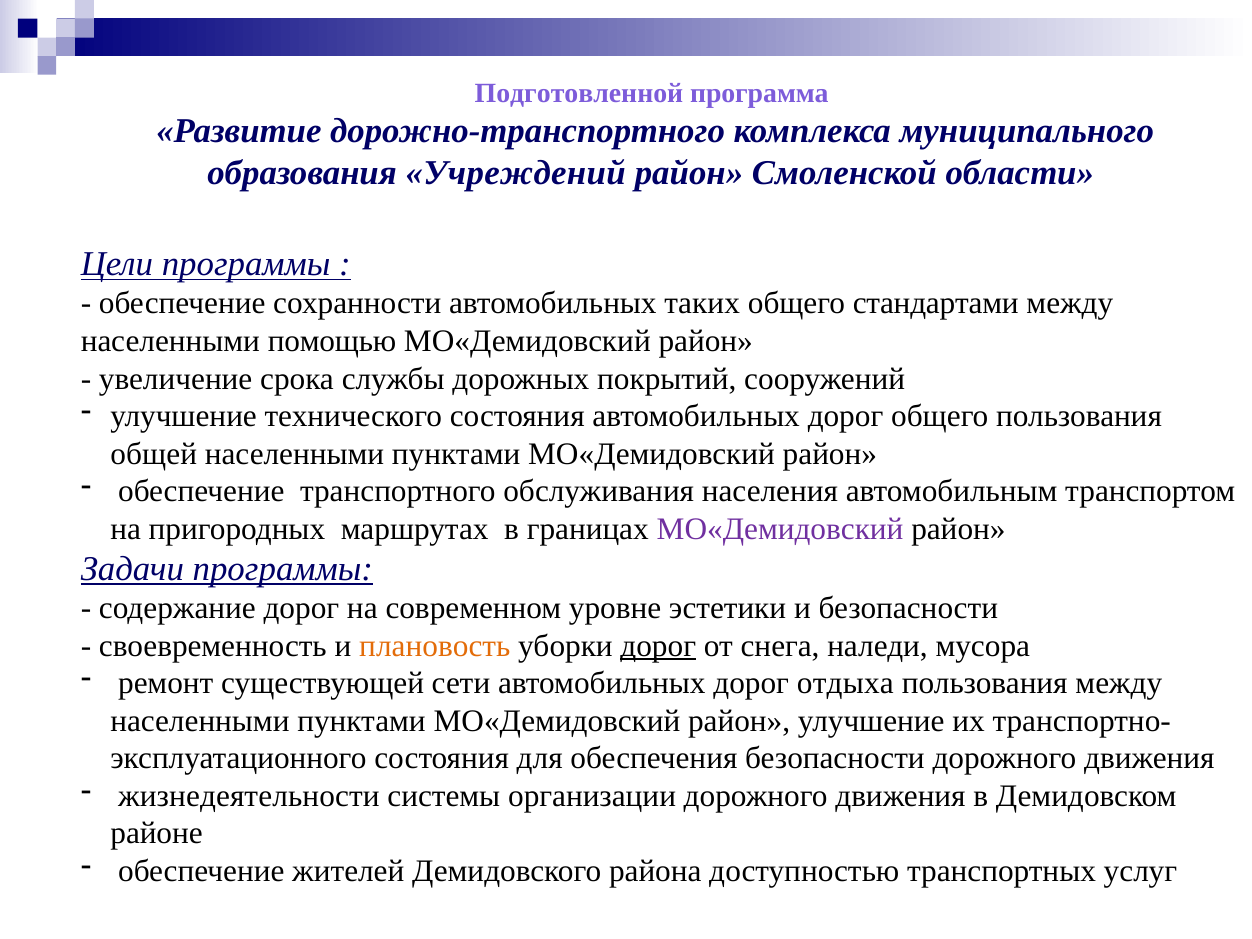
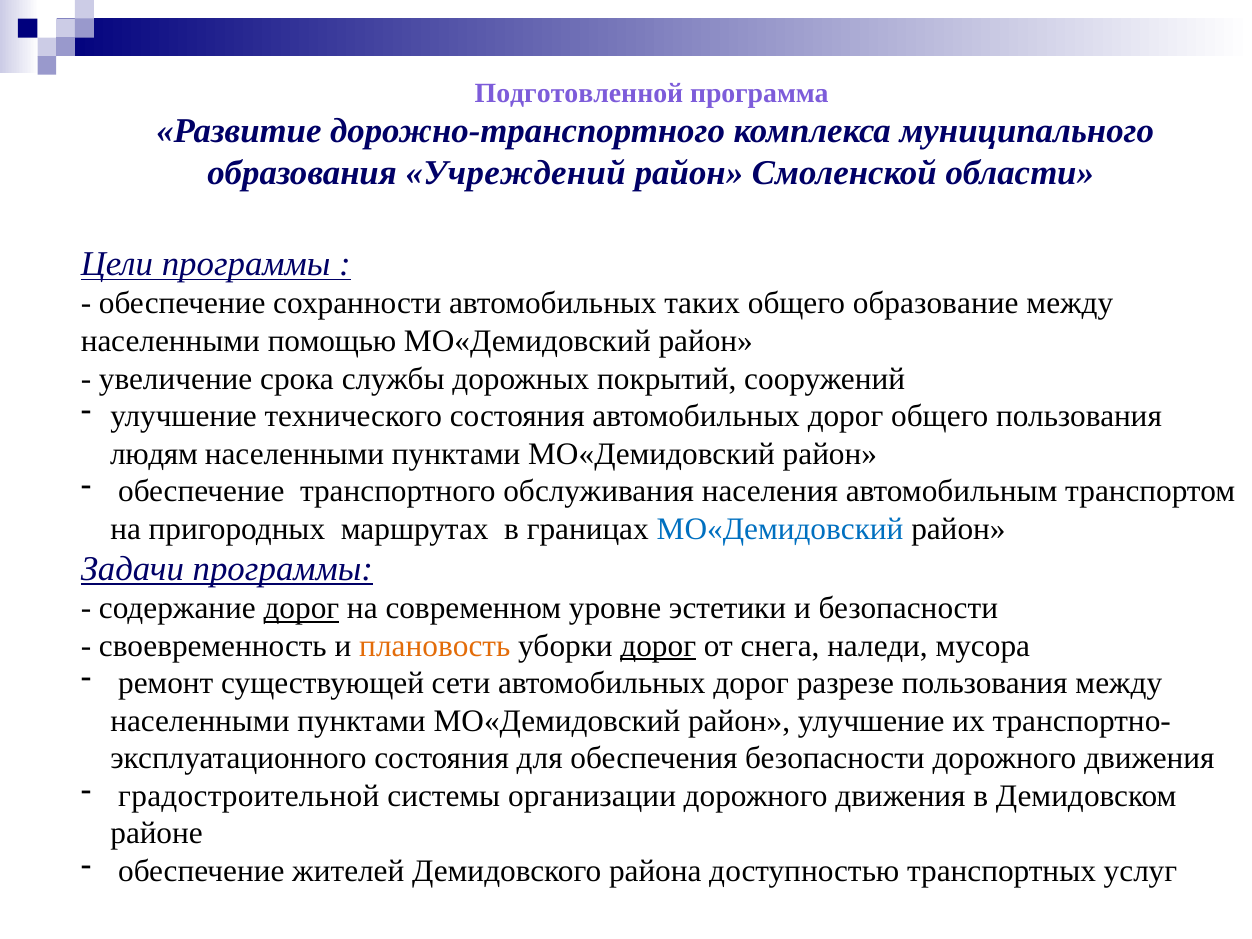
стандартами: стандартами -> образование
общей: общей -> людям
МО«Демидовский at (780, 529) colour: purple -> blue
дорог at (301, 608) underline: none -> present
отдыха: отдыха -> разрезе
жизнедеятельности: жизнедеятельности -> градостроительной
